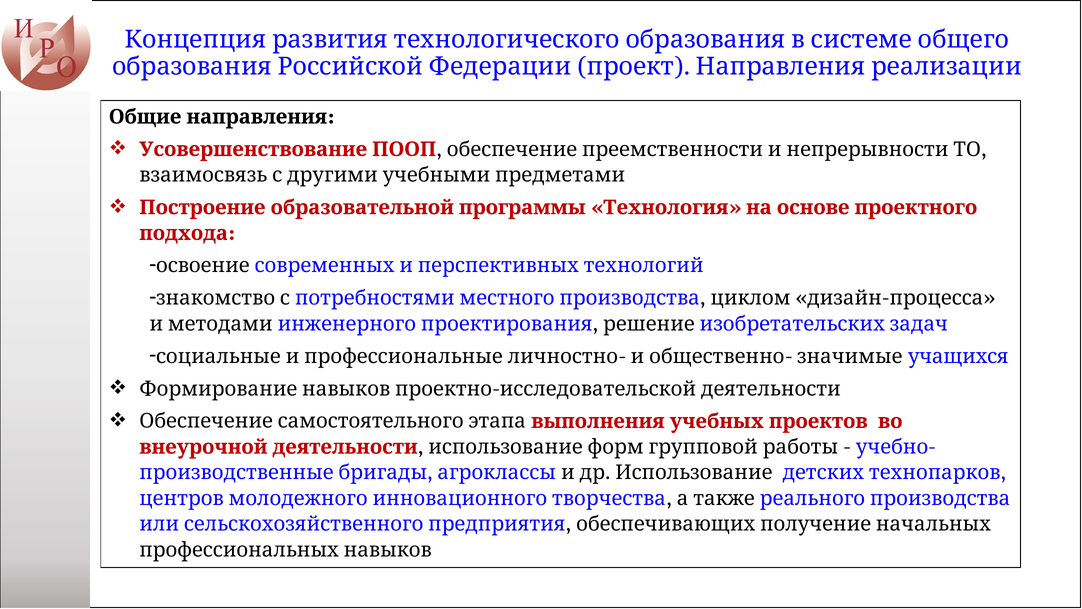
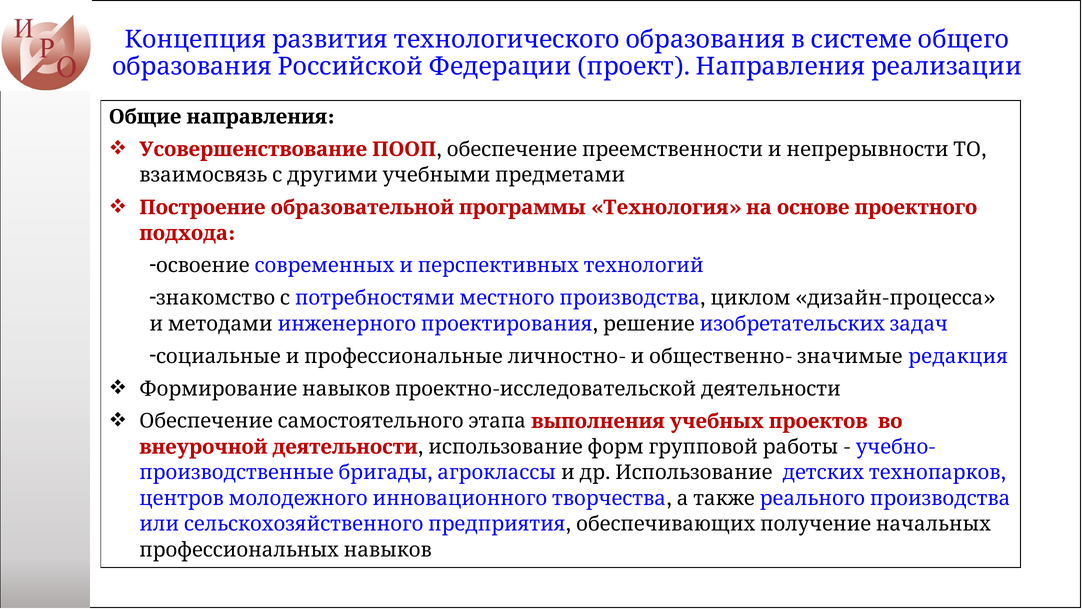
учащихся: учащихся -> редакция
